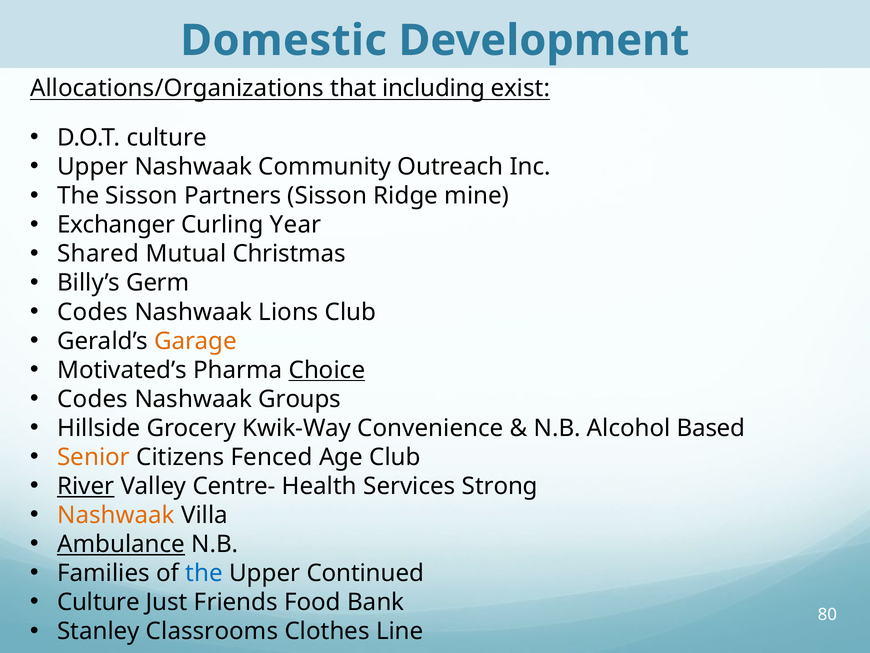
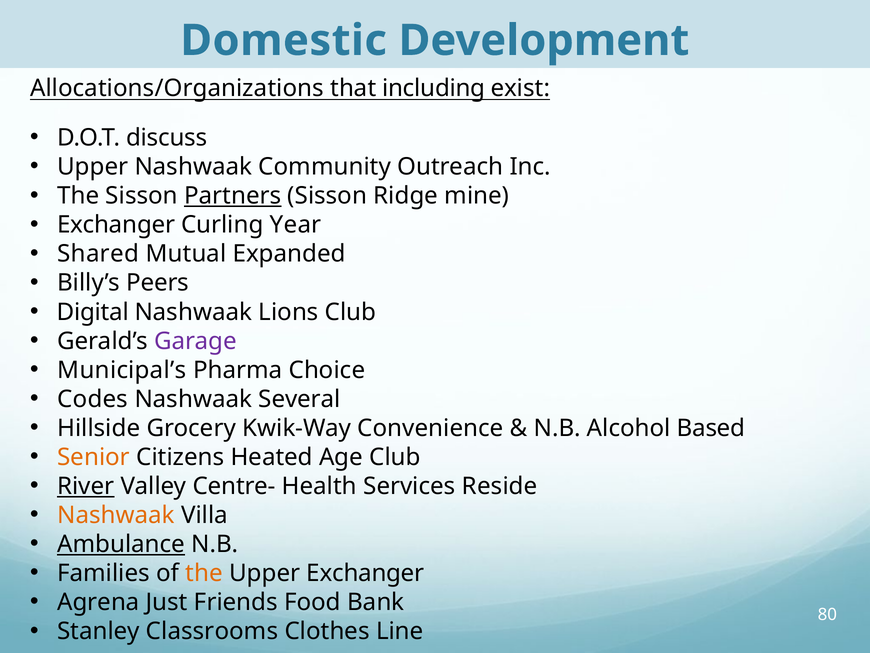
D.O.T culture: culture -> discuss
Partners underline: none -> present
Christmas: Christmas -> Expanded
Germ: Germ -> Peers
Codes at (93, 312): Codes -> Digital
Garage colour: orange -> purple
Motivated’s: Motivated’s -> Municipal’s
Choice underline: present -> none
Groups: Groups -> Several
Fenced: Fenced -> Heated
Strong: Strong -> Reside
the at (204, 573) colour: blue -> orange
Upper Continued: Continued -> Exchanger
Culture at (98, 602): Culture -> Agrena
